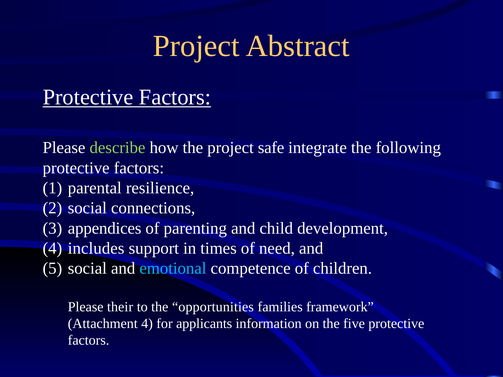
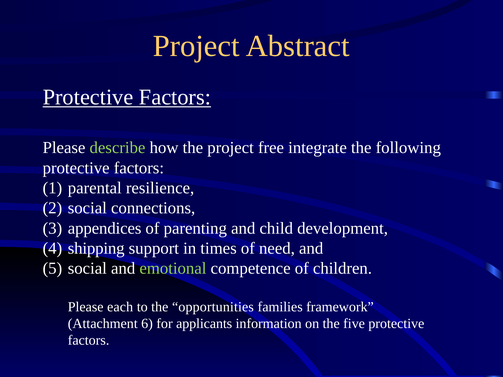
safe: safe -> free
includes: includes -> shipping
emotional colour: light blue -> light green
their: their -> each
Attachment 4: 4 -> 6
